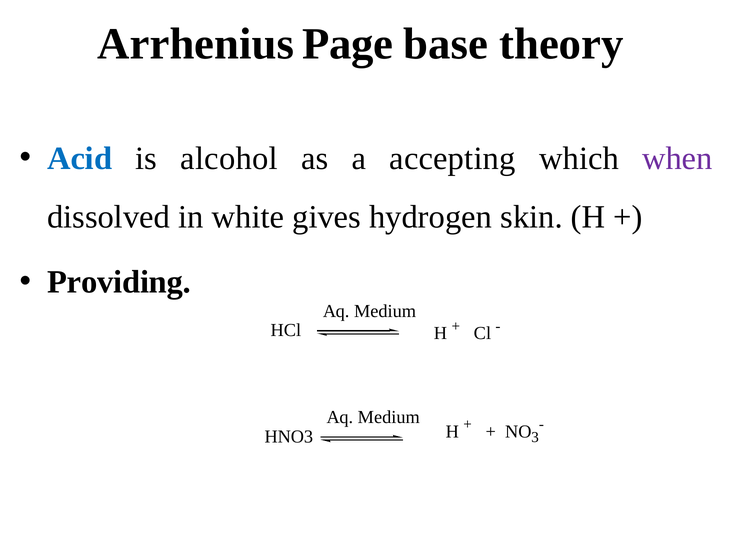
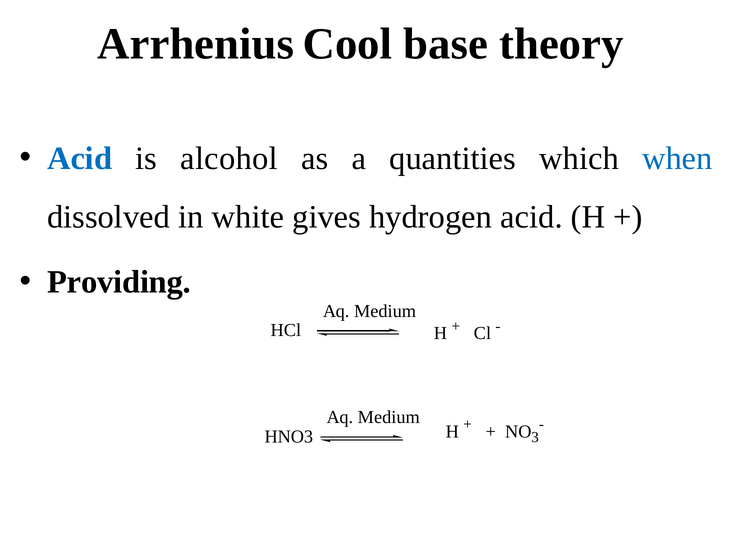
Page: Page -> Cool
accepting: accepting -> quantities
when colour: purple -> blue
hydrogen skin: skin -> acid
